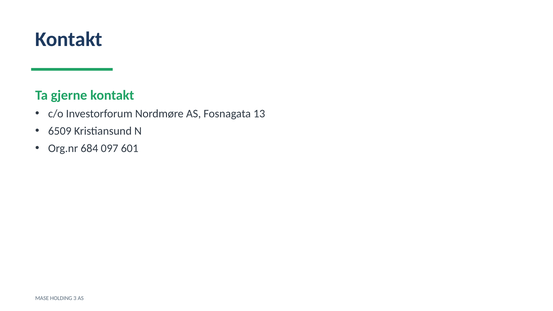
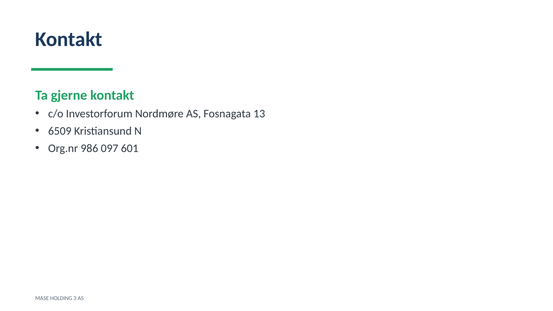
684: 684 -> 986
